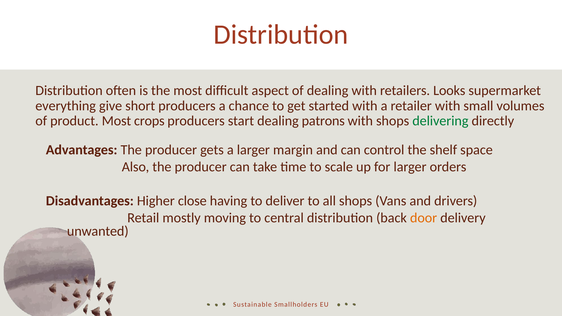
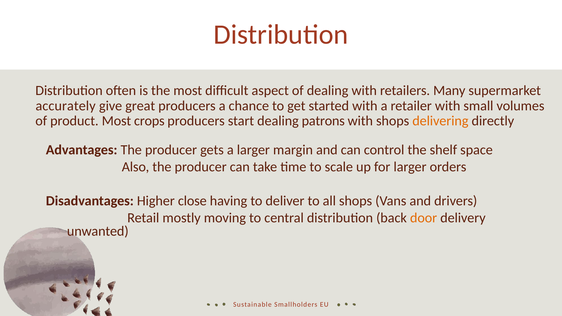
Looks: Looks -> Many
everything: everything -> accurately
short: short -> great
delivering colour: green -> orange
